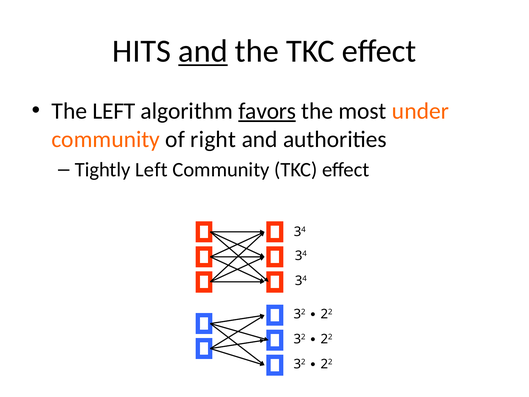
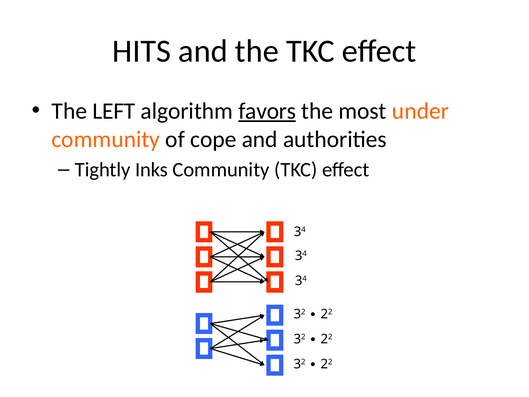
and at (203, 51) underline: present -> none
right: right -> cope
Tightly Left: Left -> Inks
